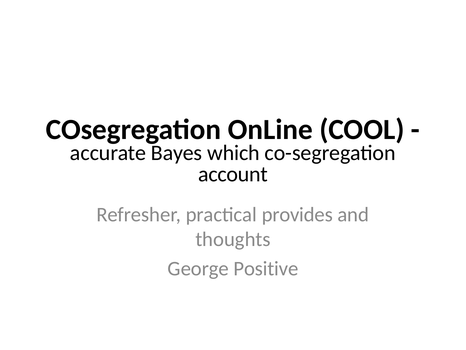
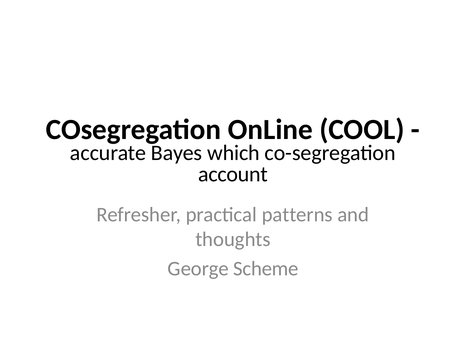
provides: provides -> patterns
Positive: Positive -> Scheme
